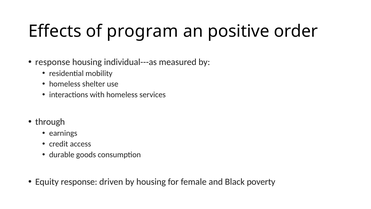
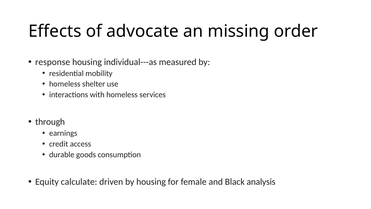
program: program -> advocate
positive: positive -> missing
Equity response: response -> calculate
poverty: poverty -> analysis
